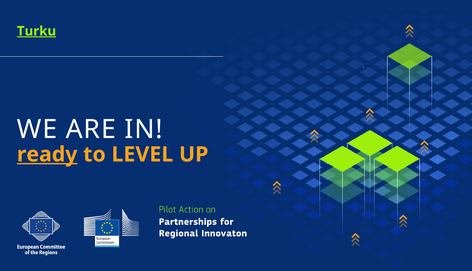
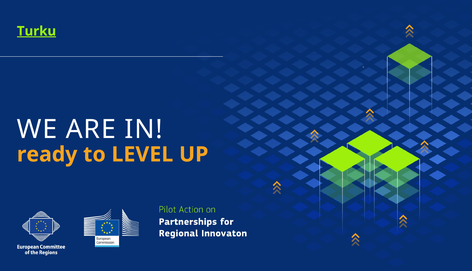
ready underline: present -> none
